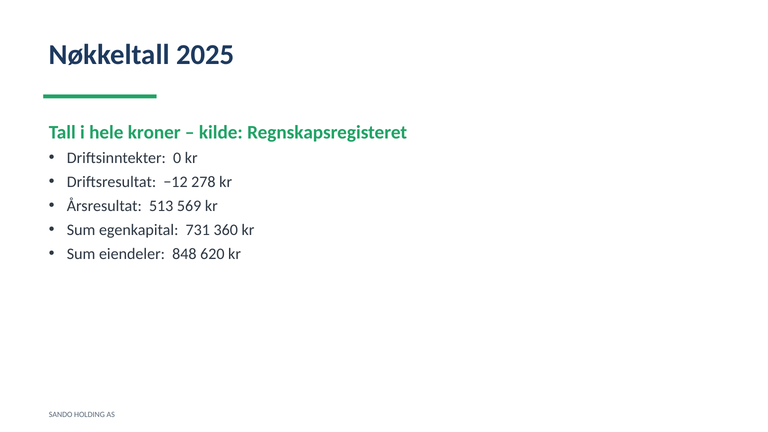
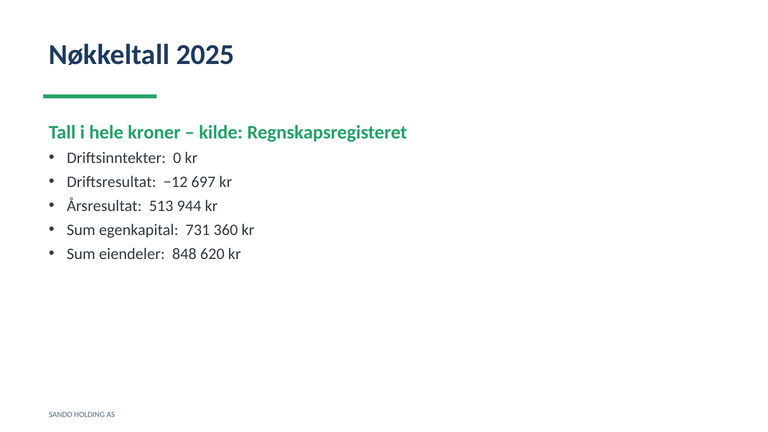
278: 278 -> 697
569: 569 -> 944
